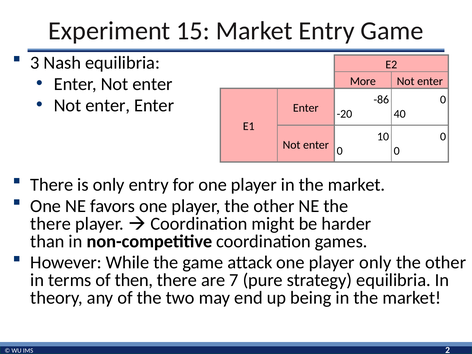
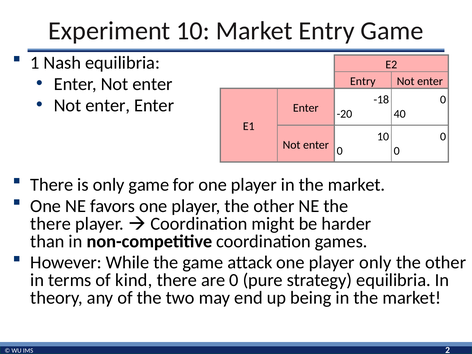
Experiment 15: 15 -> 10
3: 3 -> 1
More at (363, 81): More -> Entry
-86: -86 -> -18
only entry: entry -> game
then: then -> kind
are 7: 7 -> 0
